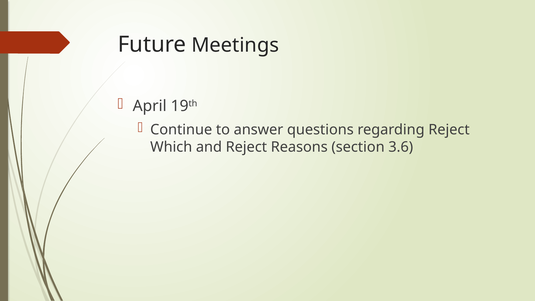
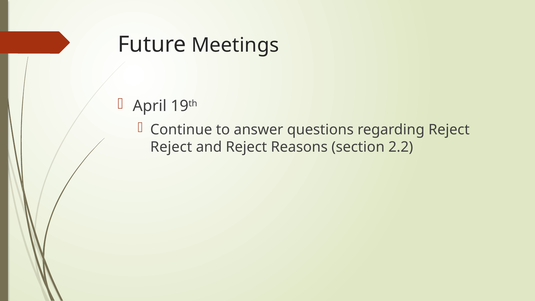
Which at (171, 147): Which -> Reject
3.6: 3.6 -> 2.2
